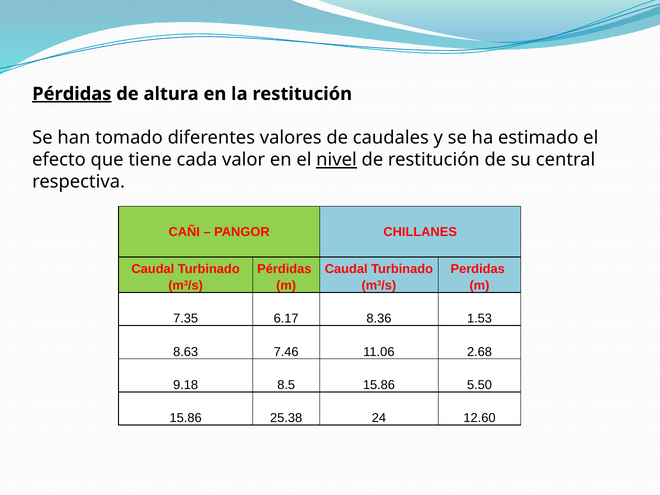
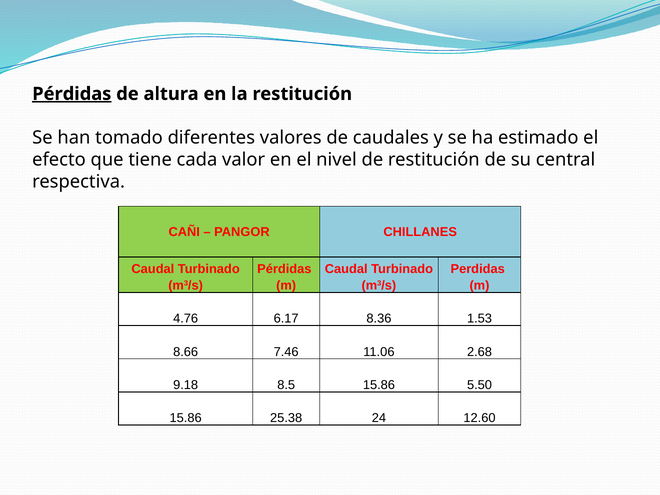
nivel underline: present -> none
7.35: 7.35 -> 4.76
8.63: 8.63 -> 8.66
